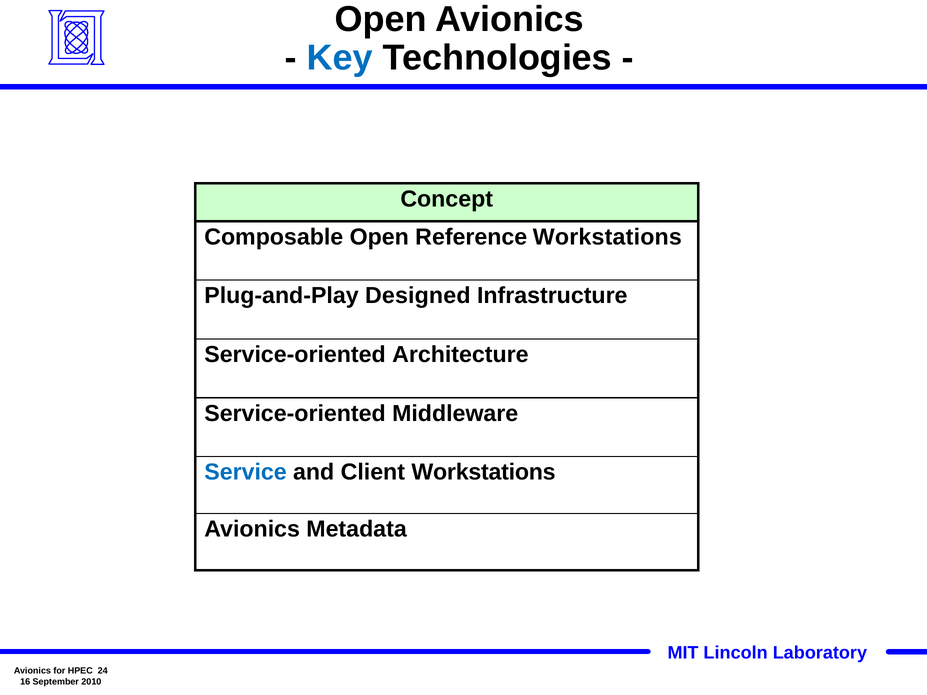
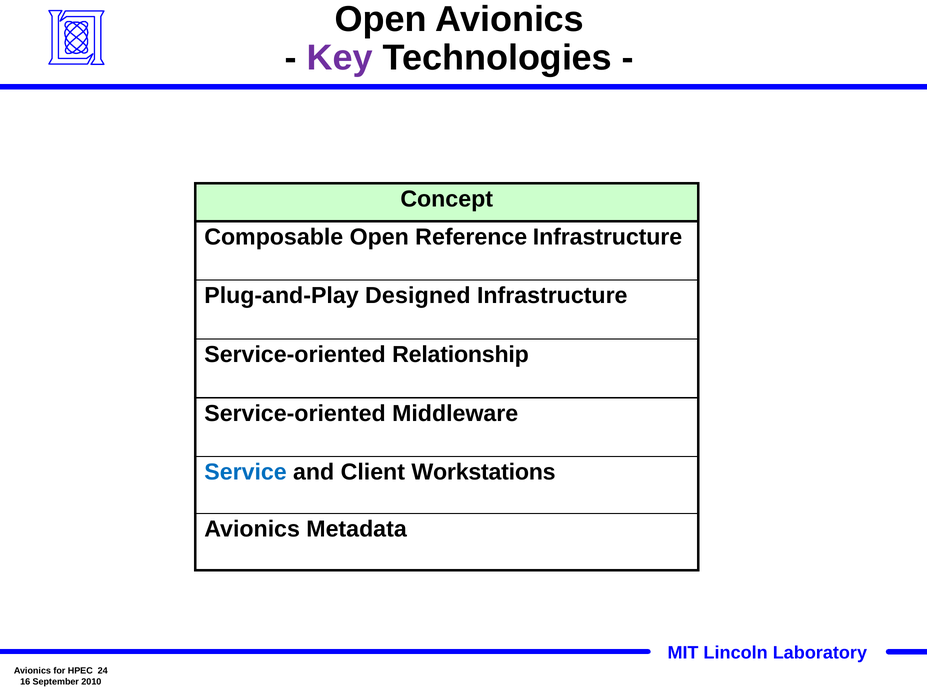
Key colour: blue -> purple
Reference Workstations: Workstations -> Infrastructure
Architecture: Architecture -> Relationship
